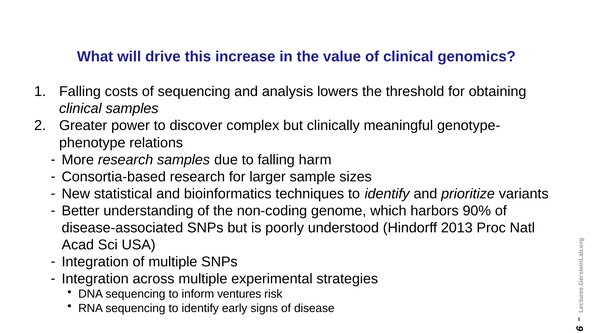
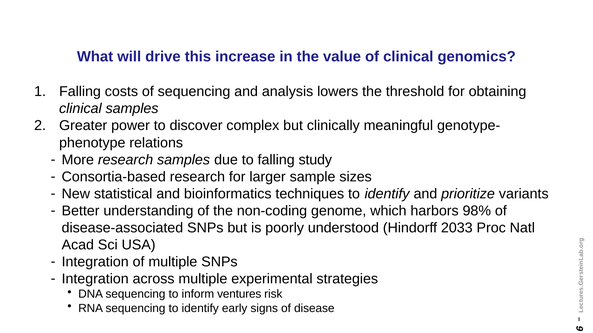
harm: harm -> study
90%: 90% -> 98%
2013: 2013 -> 2033
